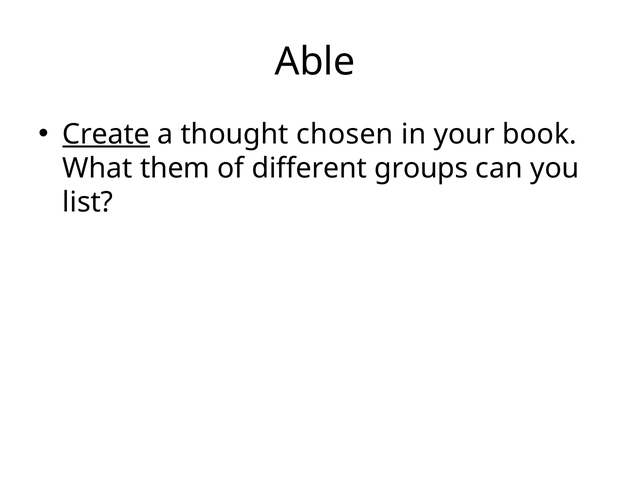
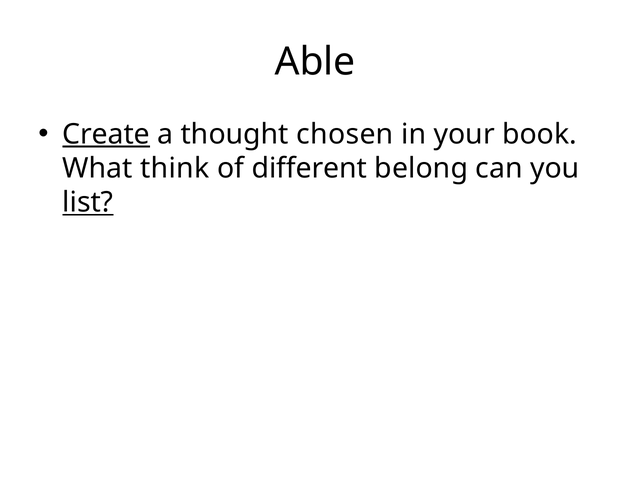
them: them -> think
groups: groups -> belong
list underline: none -> present
